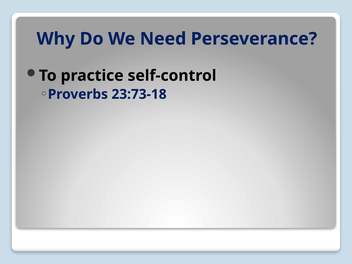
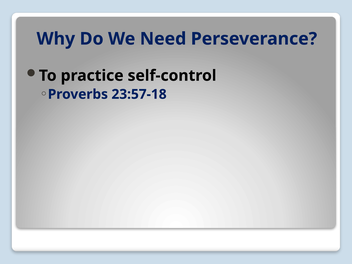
23:73-18: 23:73-18 -> 23:57-18
